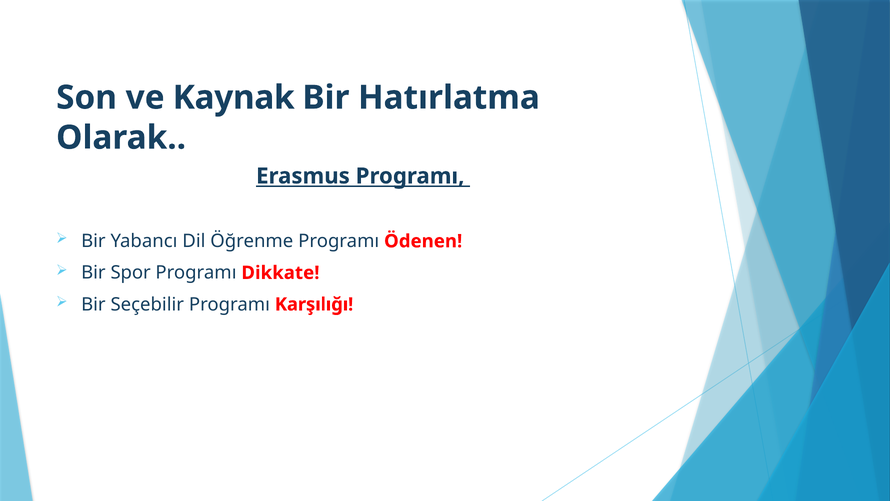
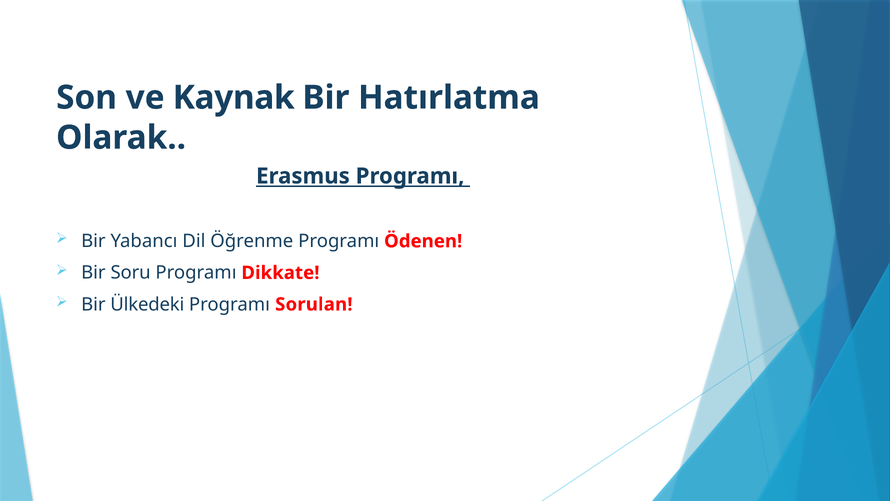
Spor: Spor -> Soru
Seçebilir: Seçebilir -> Ülkedeki
Karşılığı: Karşılığı -> Sorulan
